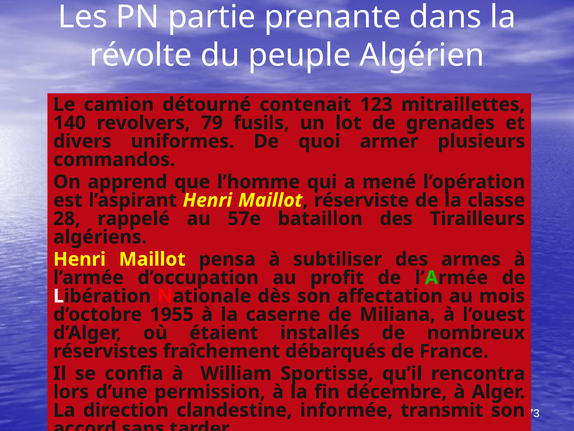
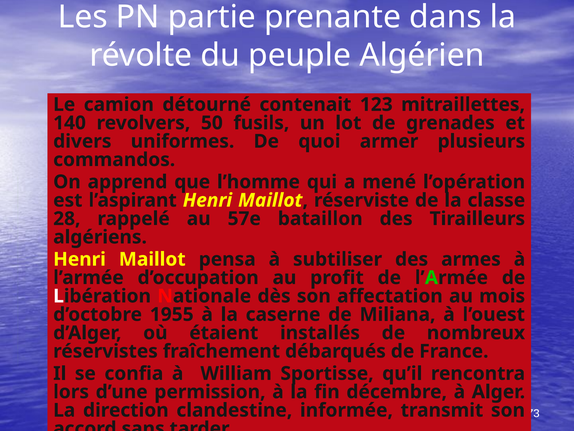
79: 79 -> 50
